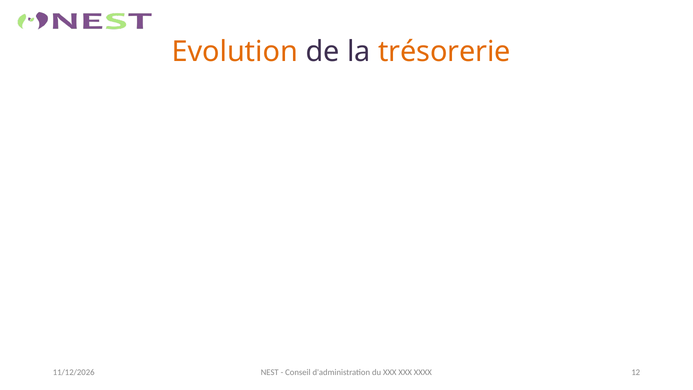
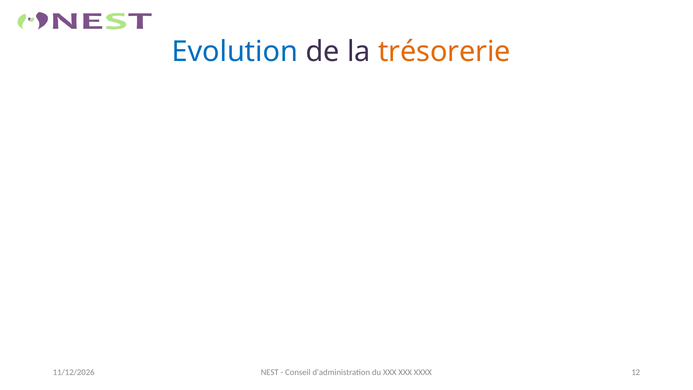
Evolution colour: orange -> blue
